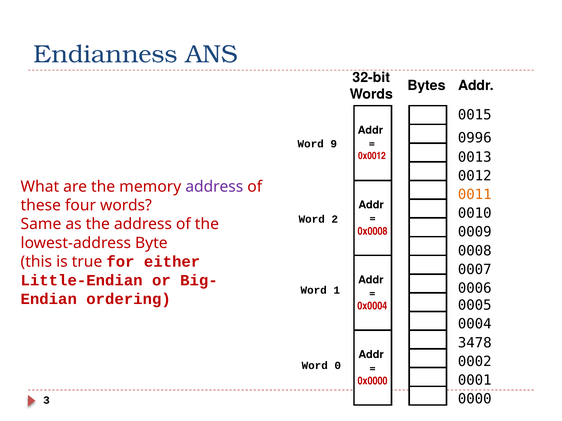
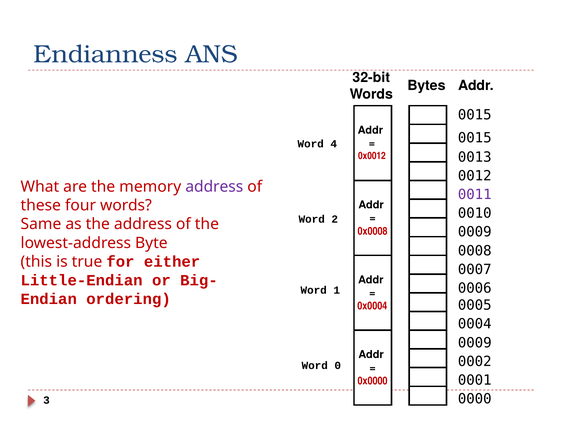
0996 at (475, 138): 0996 -> 0015
9: 9 -> 4
0011 colour: orange -> purple
3478 at (475, 343): 3478 -> 0009
